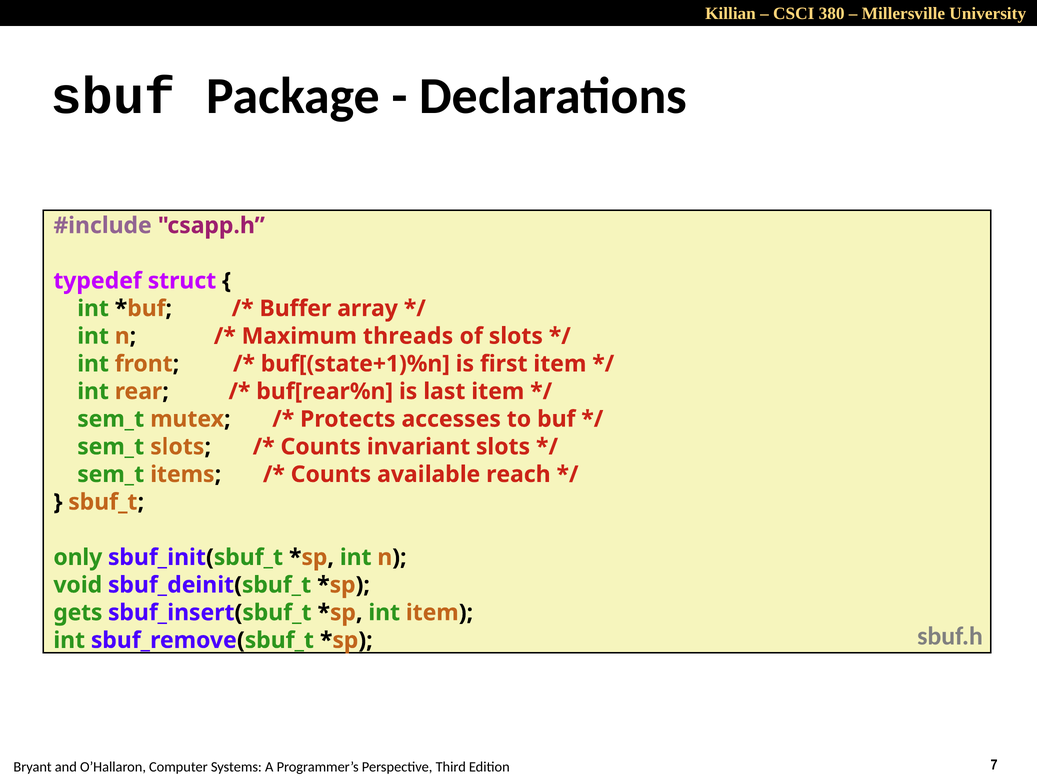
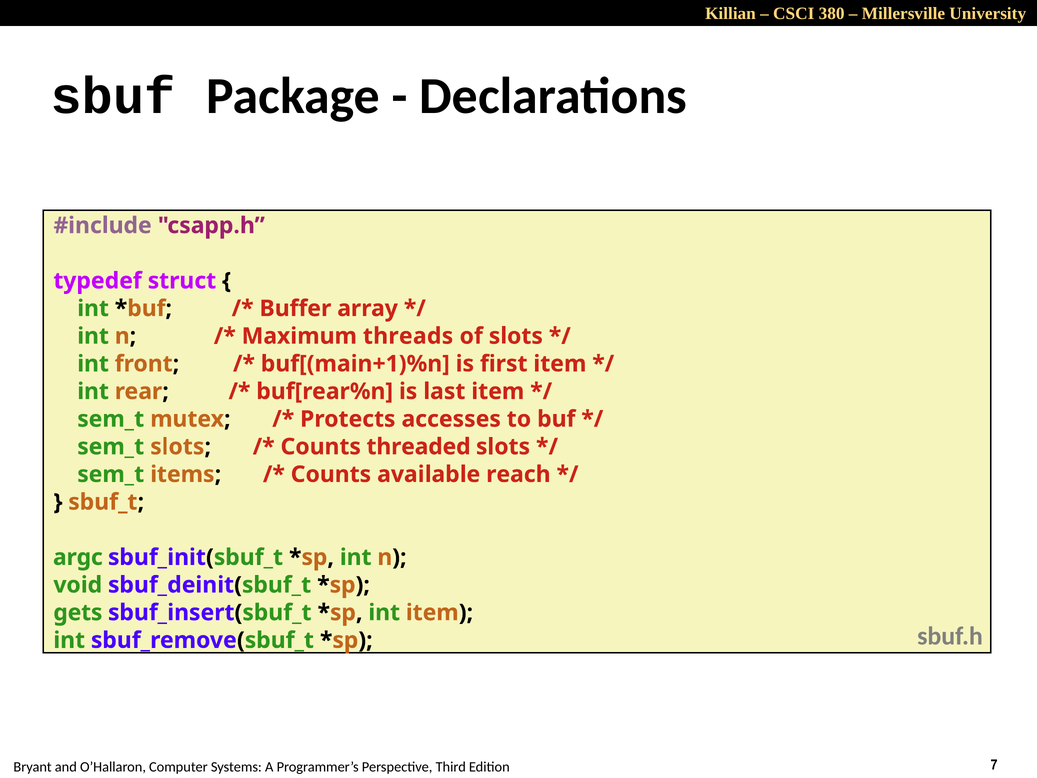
buf[(state+1)%n: buf[(state+1)%n -> buf[(main+1)%n
invariant: invariant -> threaded
only: only -> argc
